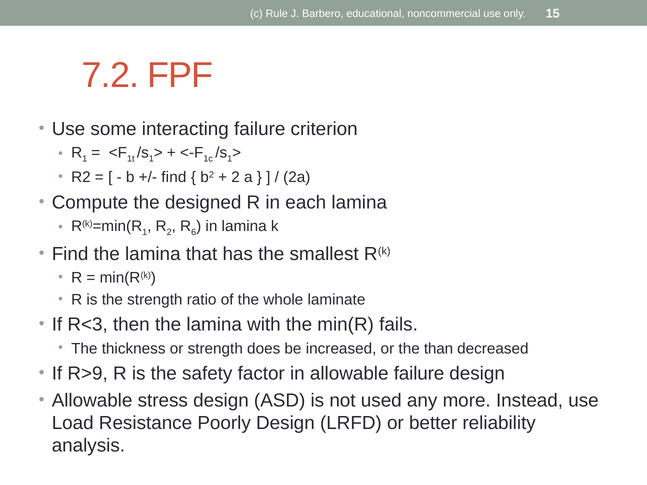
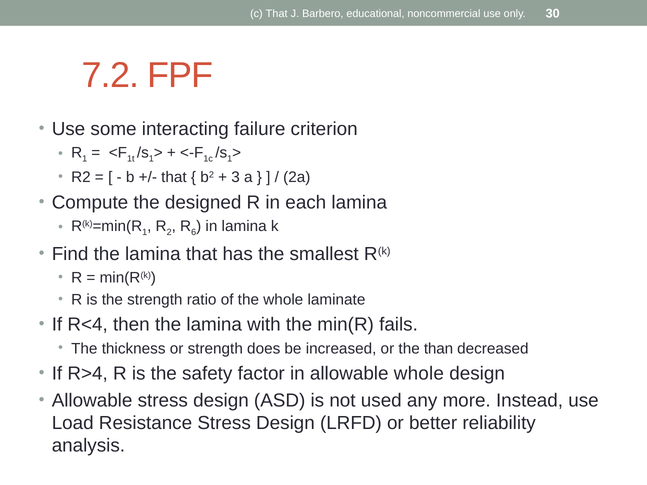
c Rule: Rule -> That
15: 15 -> 30
find at (174, 177): find -> that
2 at (236, 177): 2 -> 3
R<3: R<3 -> R<4
R>9: R>9 -> R>4
allowable failure: failure -> whole
Resistance Poorly: Poorly -> Stress
